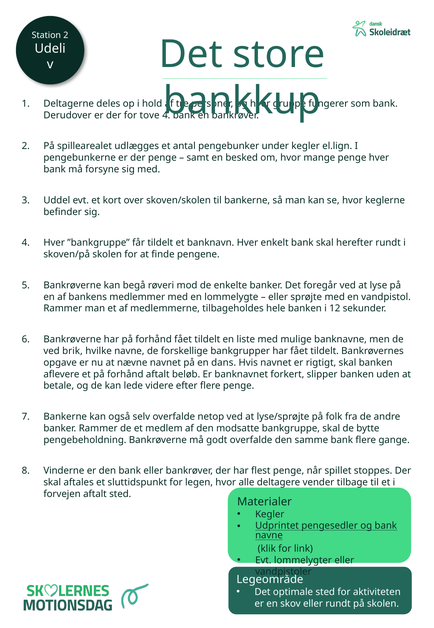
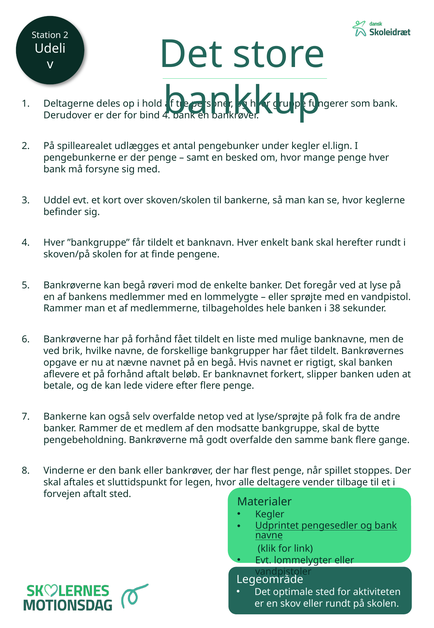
tove: tove -> bind
12: 12 -> 38
en dans: dans -> begå
